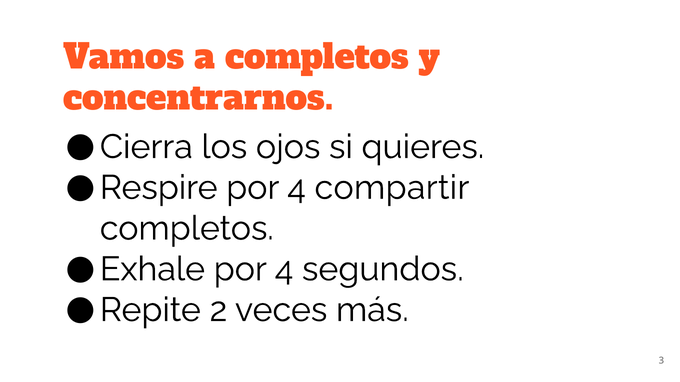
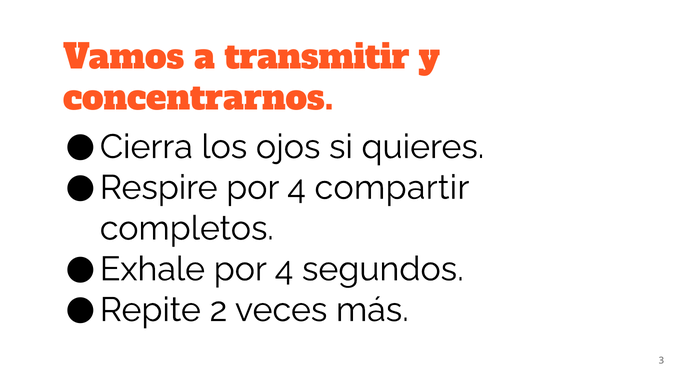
a completos: completos -> transmitir
